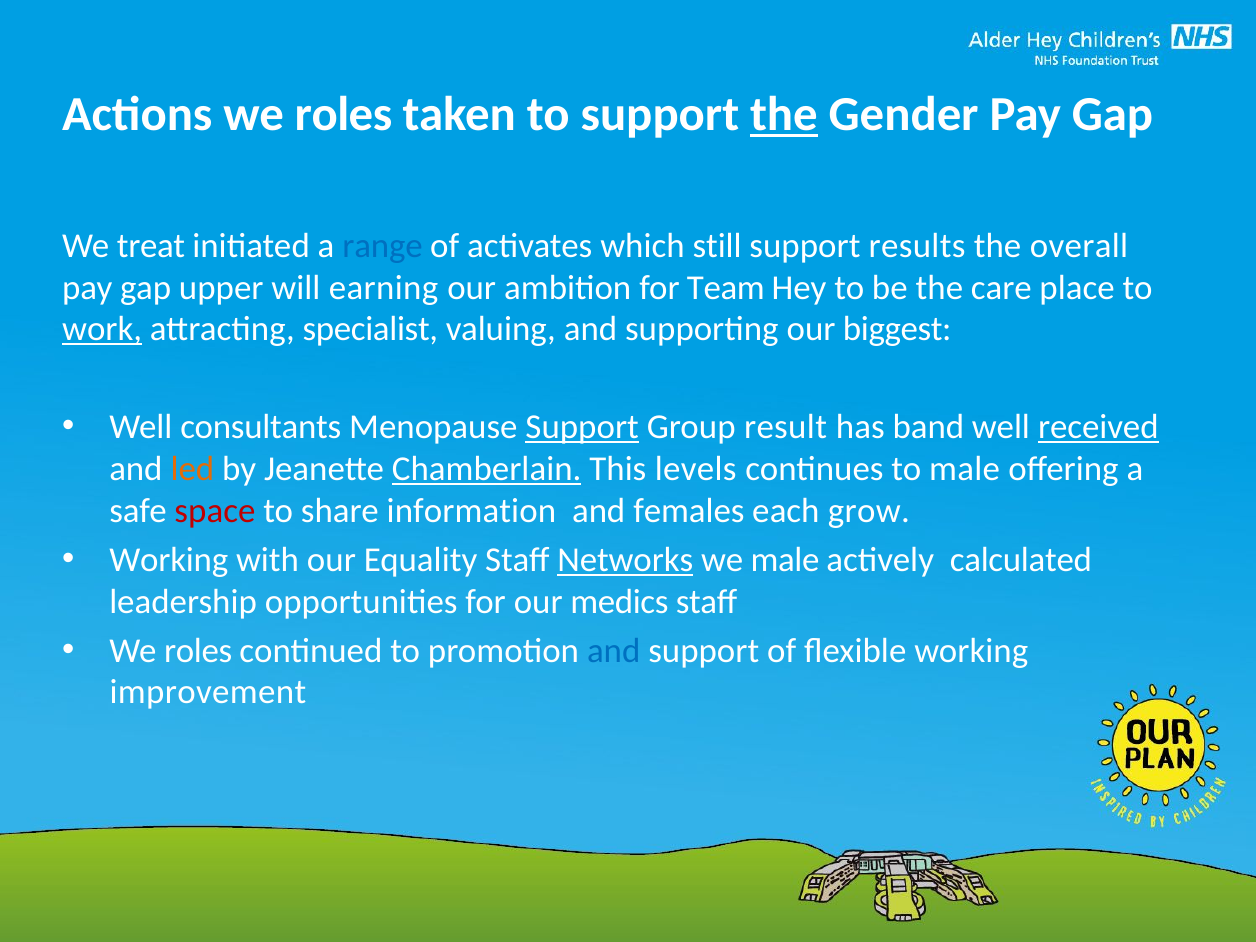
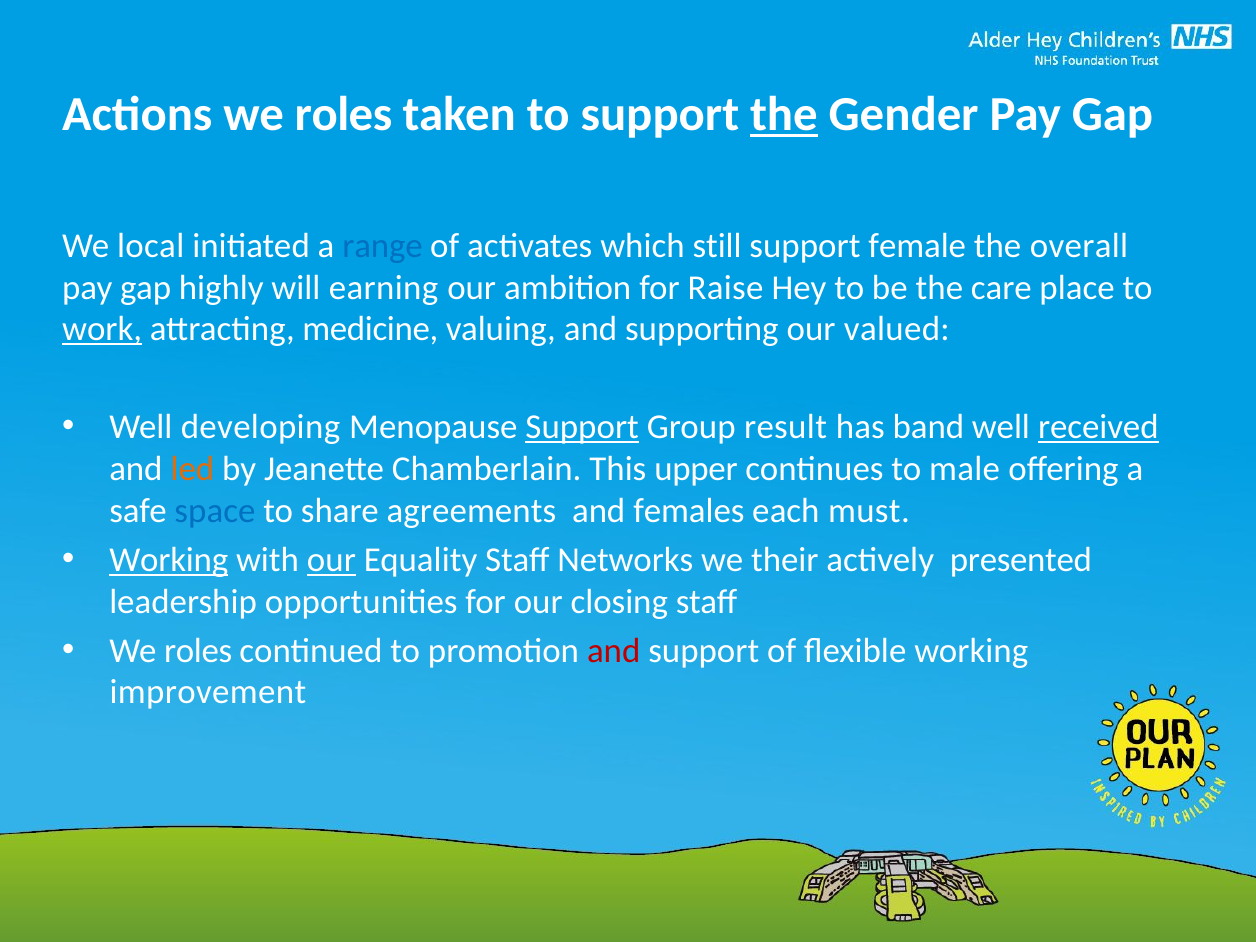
treat: treat -> local
results: results -> female
upper: upper -> highly
Team: Team -> Raise
specialist: specialist -> medicine
biggest: biggest -> valued
consultants: consultants -> developing
Chamberlain underline: present -> none
levels: levels -> upper
space colour: red -> blue
information: information -> agreements
grow: grow -> must
Working at (169, 560) underline: none -> present
our at (331, 560) underline: none -> present
Networks underline: present -> none
we male: male -> their
calculated: calculated -> presented
medics: medics -> closing
and at (614, 650) colour: blue -> red
